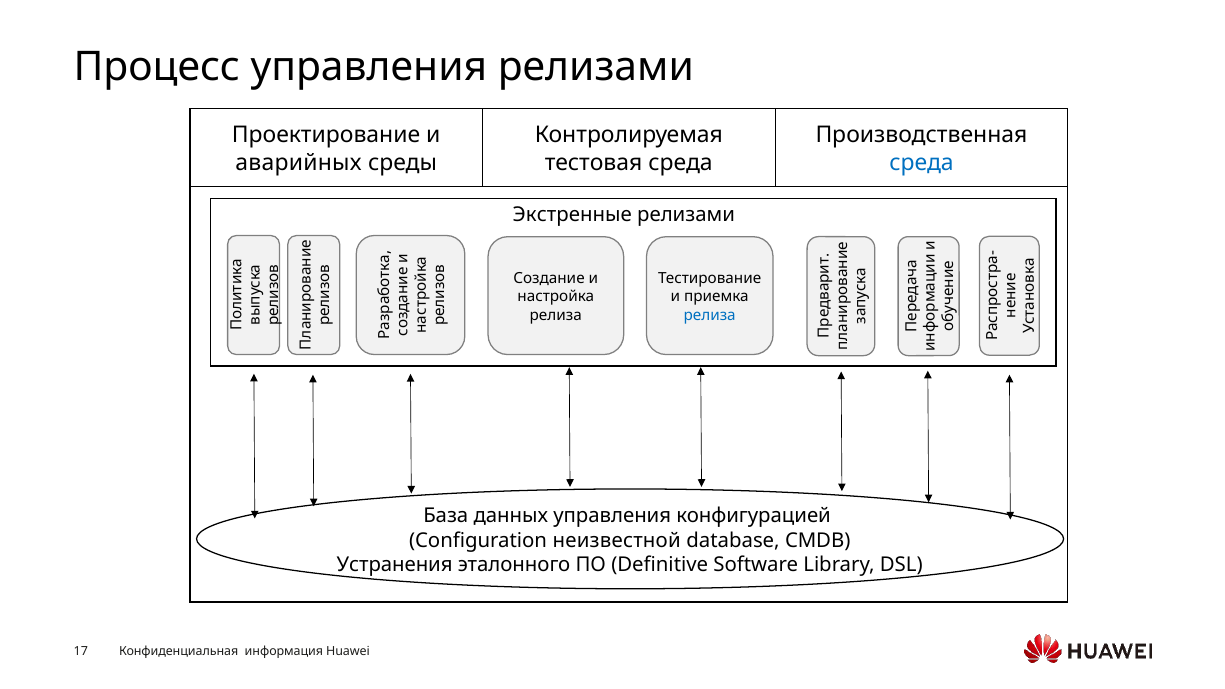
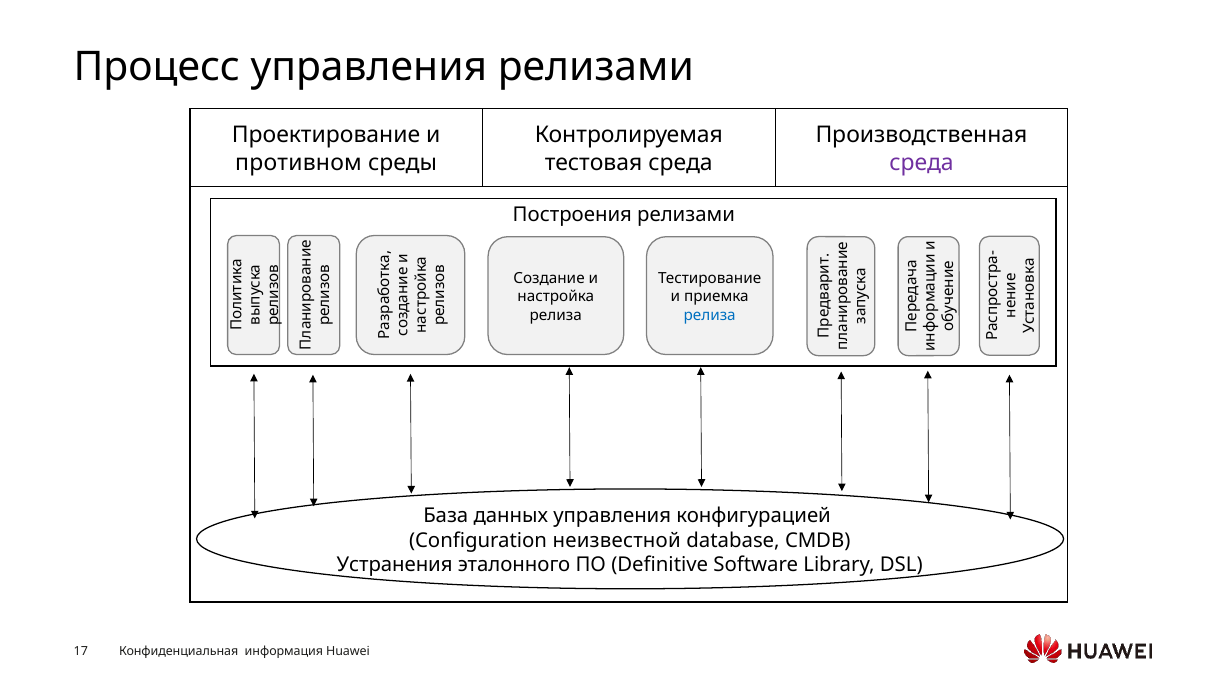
аварийных: аварийных -> противном
среда at (922, 163) colour: blue -> purple
Экстренные: Экстренные -> Построения
